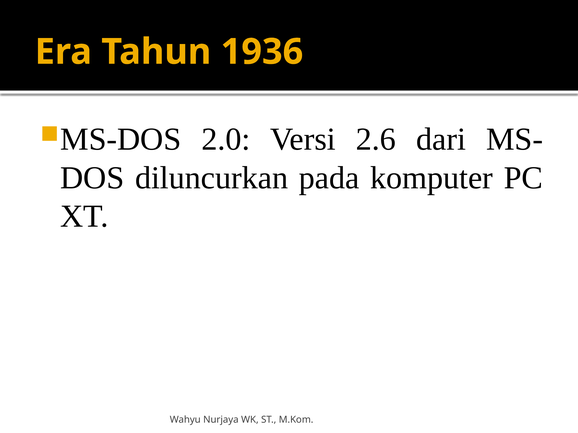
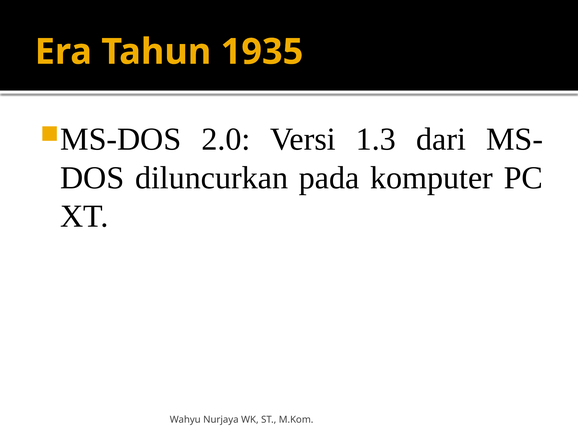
1936: 1936 -> 1935
2.6: 2.6 -> 1.3
